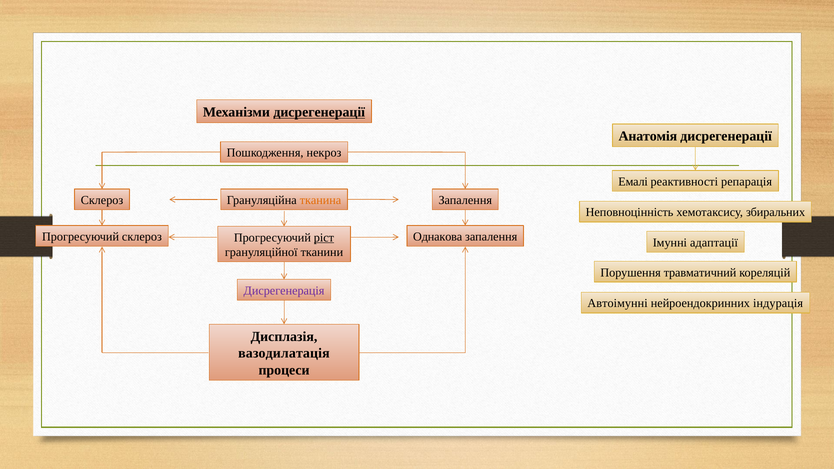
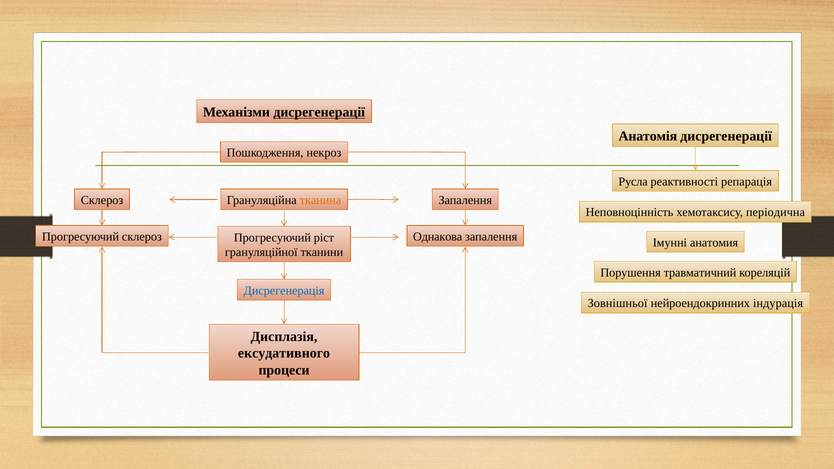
Емалі: Емалі -> Русла
збиральних: збиральних -> періодична
ріст underline: present -> none
адаптації: адаптації -> анатомия
Дисрегенерація colour: purple -> blue
Автоімунні: Автоімунні -> Зовнішньої
вазодилатація: вазодилатація -> ексудативного
